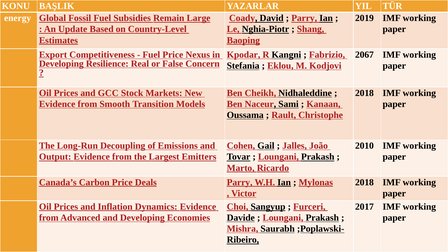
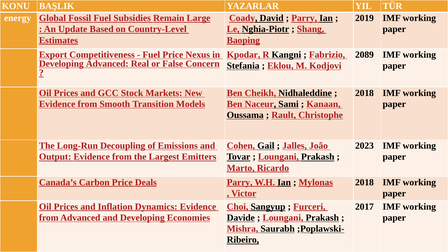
2067: 2067 -> 2089
Developing Resilience: Resilience -> Advanced
2010: 2010 -> 2023
